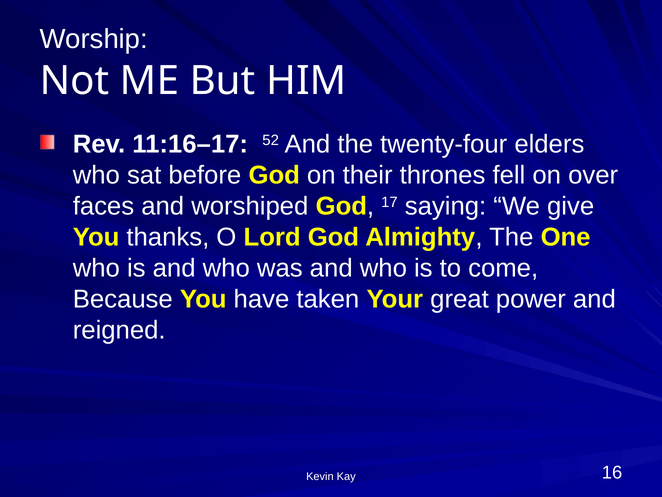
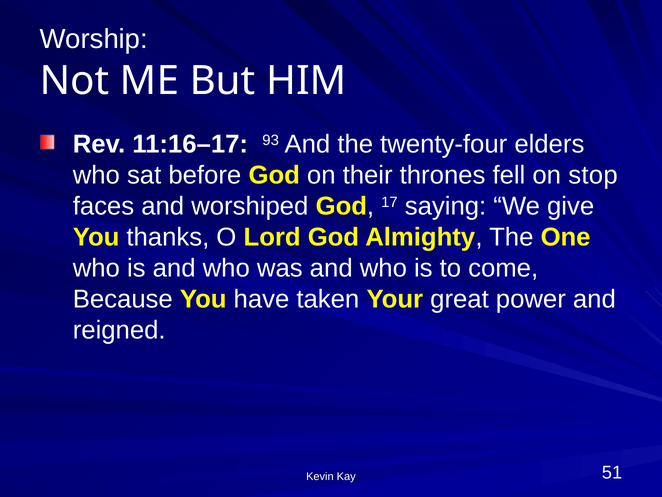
52: 52 -> 93
over: over -> stop
16: 16 -> 51
